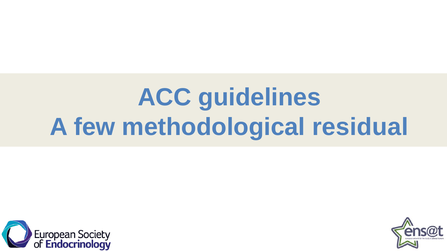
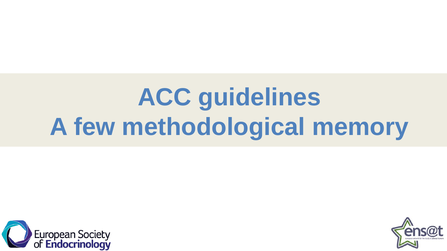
residual: residual -> memory
